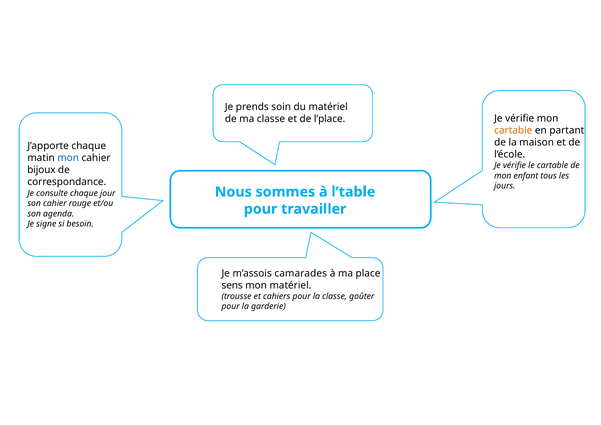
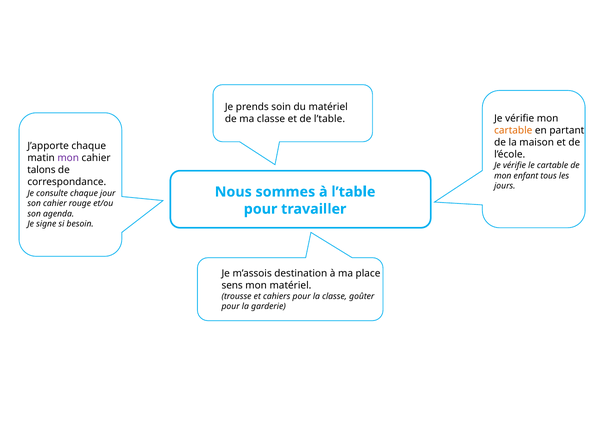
de l’place: l’place -> l’table
mon at (68, 158) colour: blue -> purple
bijoux: bijoux -> talons
camarades: camarades -> destination
